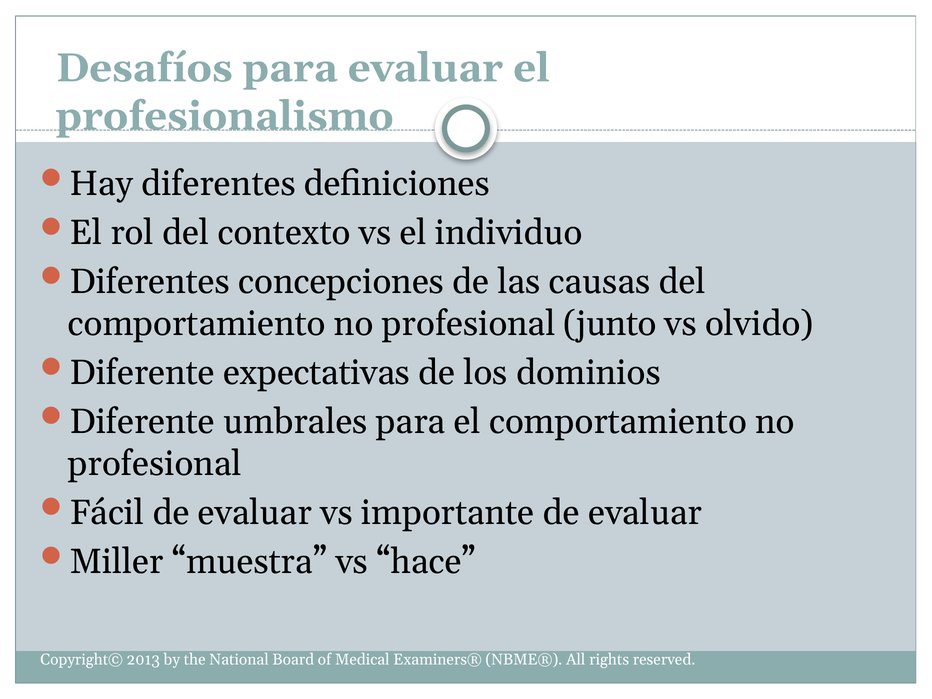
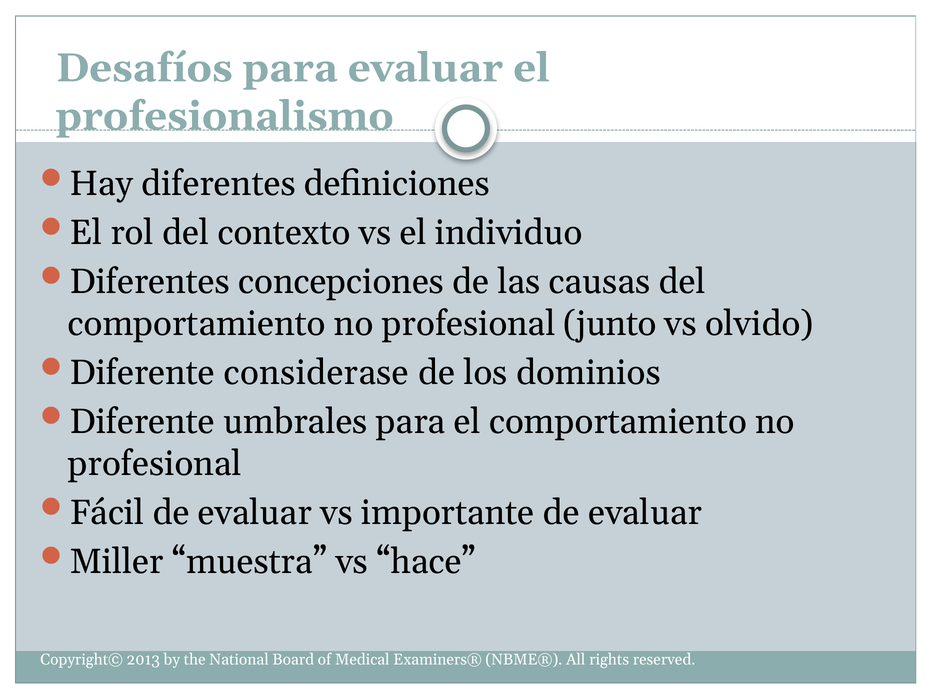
expectativas: expectativas -> considerase
